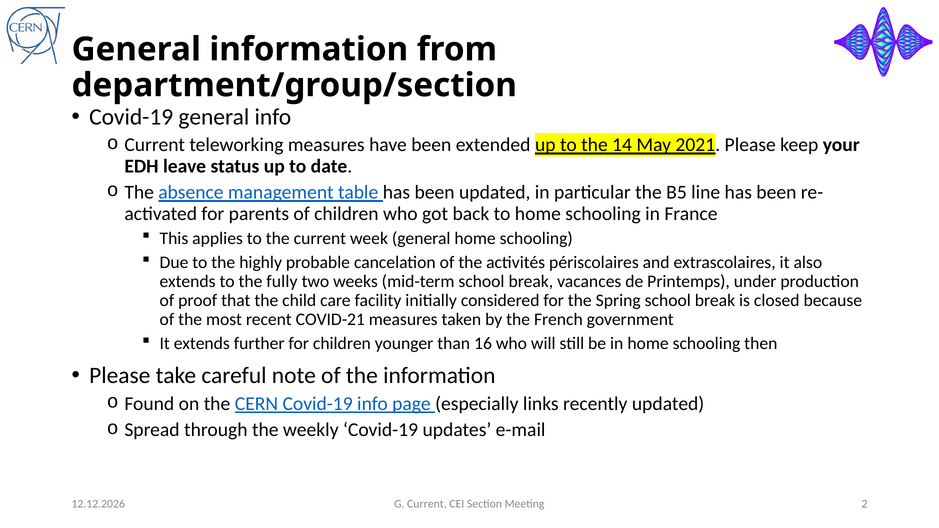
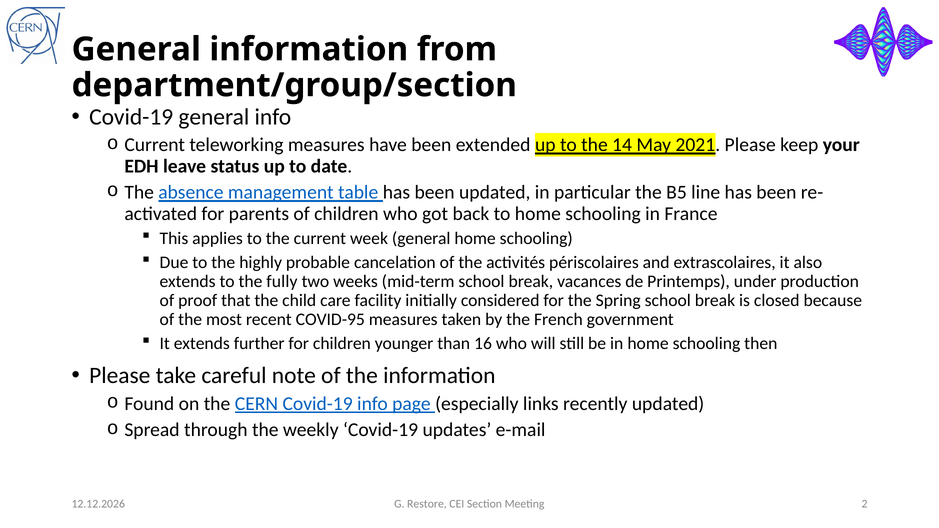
COVID-21: COVID-21 -> COVID-95
G Current: Current -> Restore
